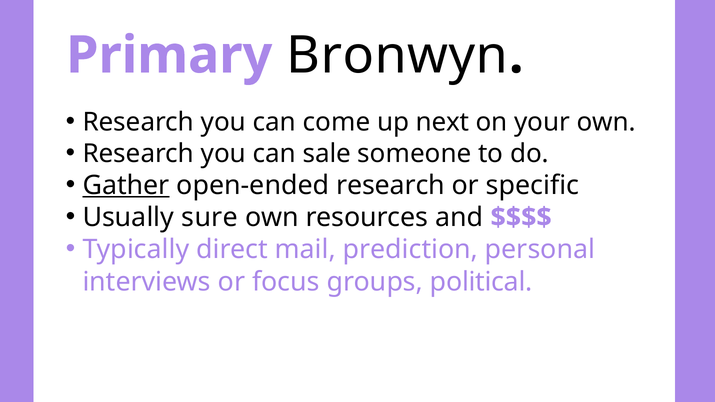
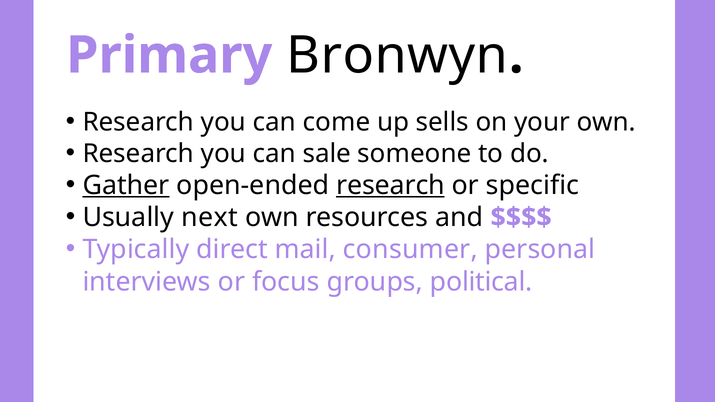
next: next -> sells
research at (390, 185) underline: none -> present
sure: sure -> next
prediction: prediction -> consumer
